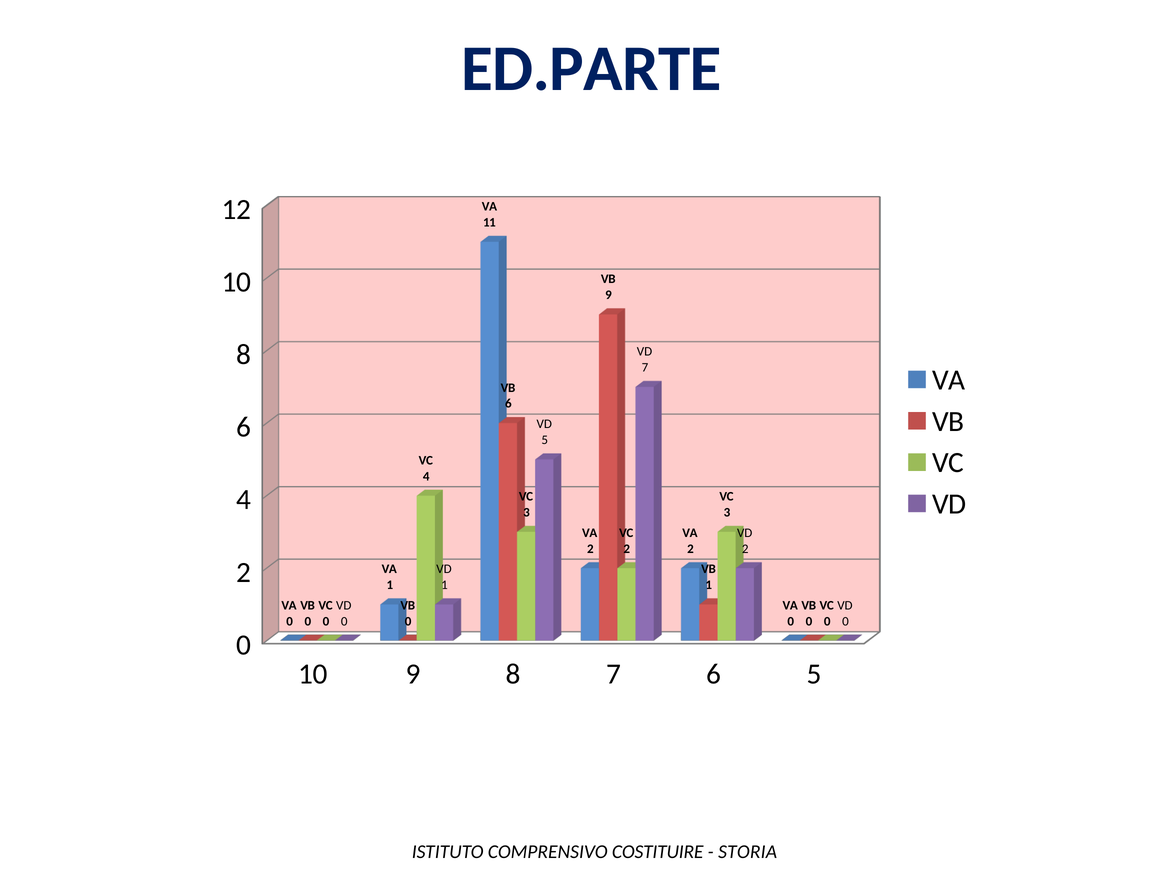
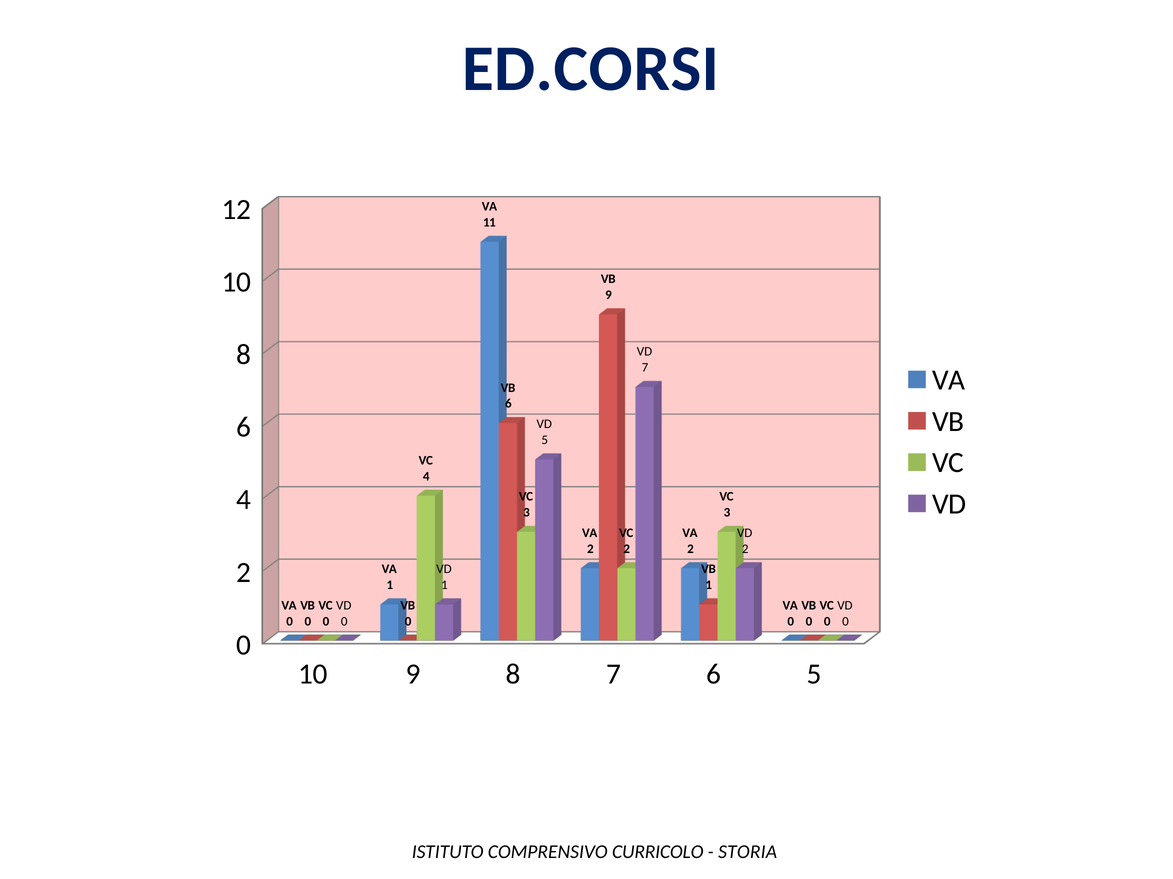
ED.PARTE: ED.PARTE -> ED.CORSI
COSTITUIRE: COSTITUIRE -> CURRICOLO
